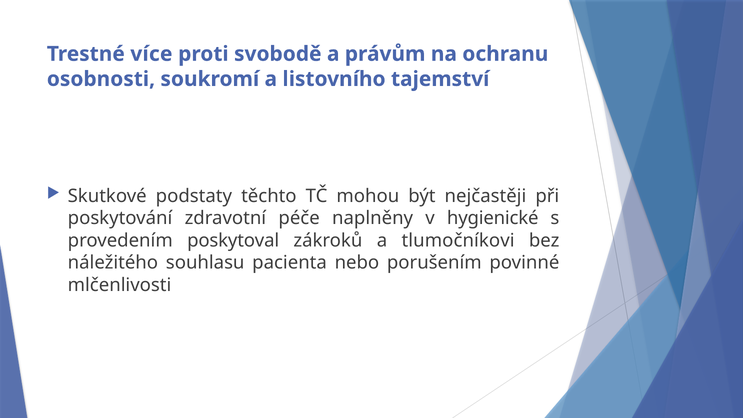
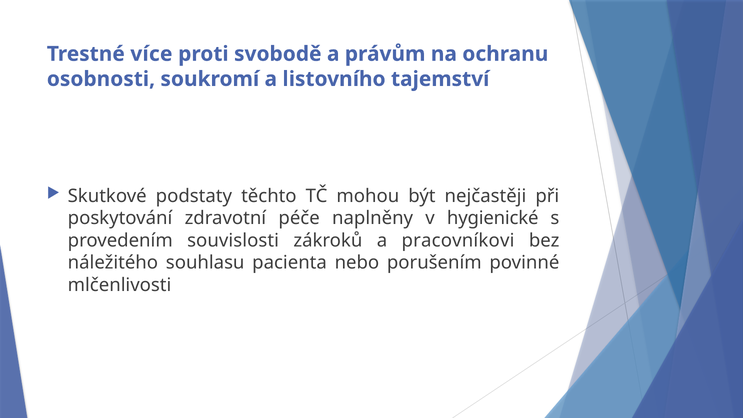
poskytoval: poskytoval -> souvislosti
tlumočníkovi: tlumočníkovi -> pracovníkovi
